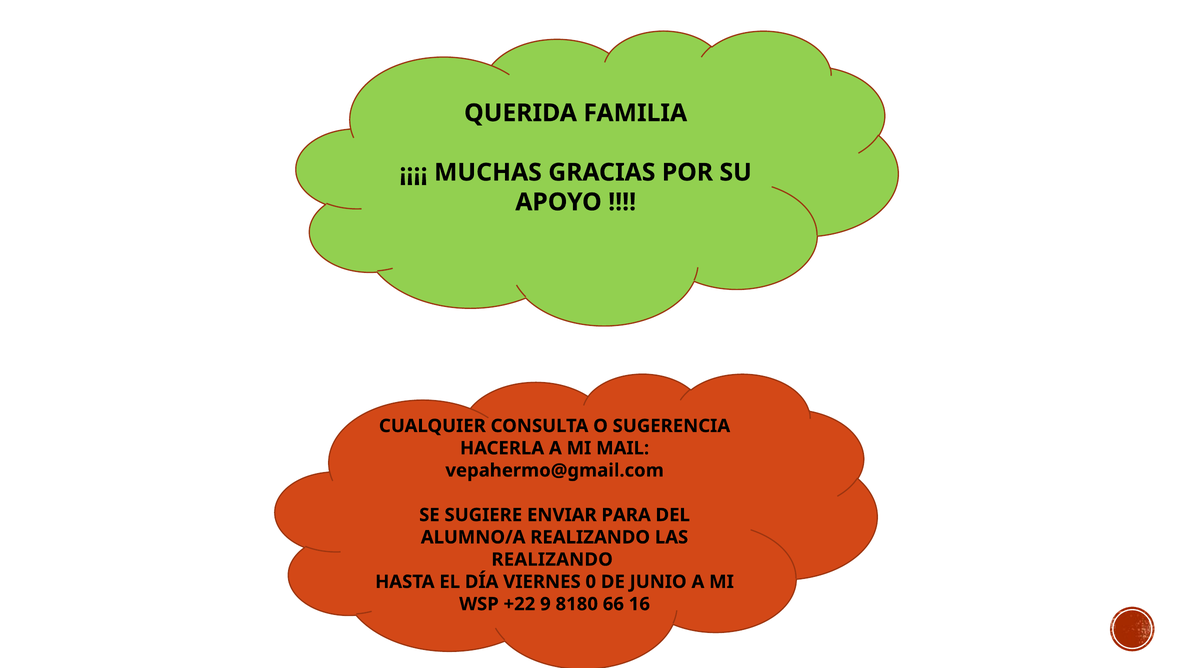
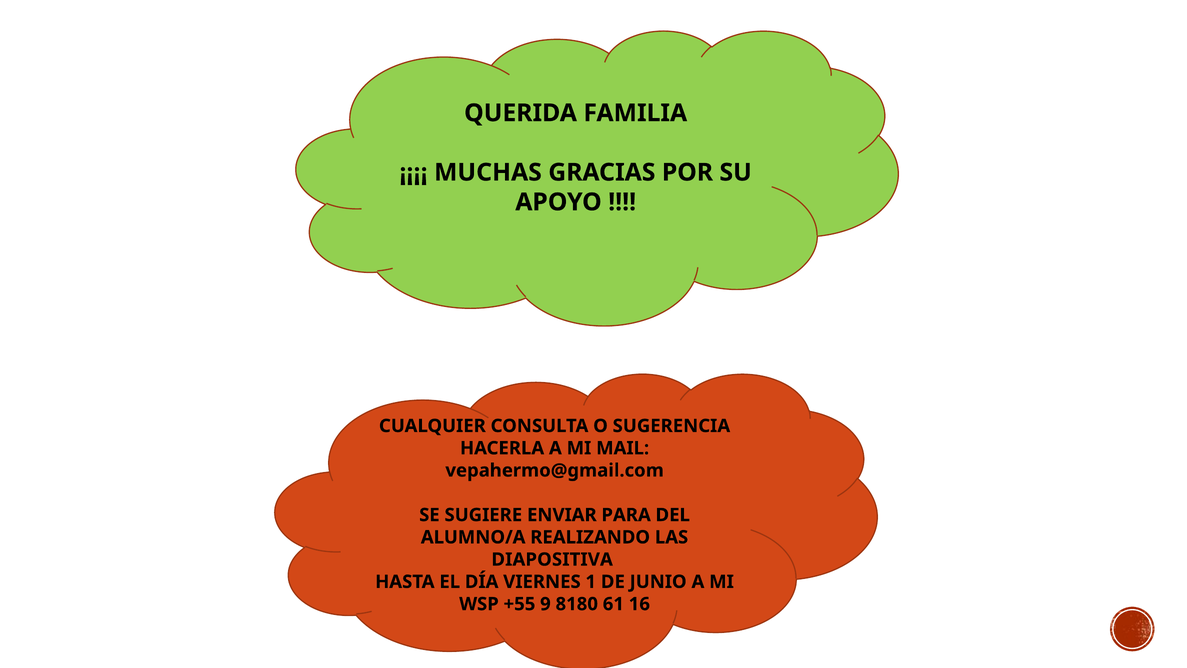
REALIZANDO at (552, 559): REALIZANDO -> DIAPOSITIVA
0: 0 -> 1
+22: +22 -> +55
66: 66 -> 61
